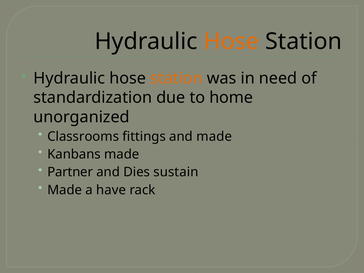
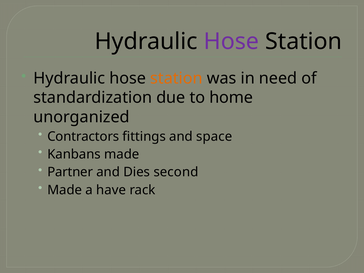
Hose at (231, 41) colour: orange -> purple
Classrooms: Classrooms -> Contractors
and made: made -> space
sustain: sustain -> second
